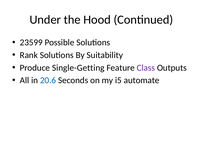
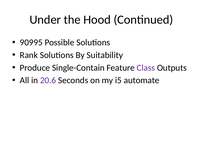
23599: 23599 -> 90995
Single-Getting: Single-Getting -> Single-Contain
20.6 colour: blue -> purple
